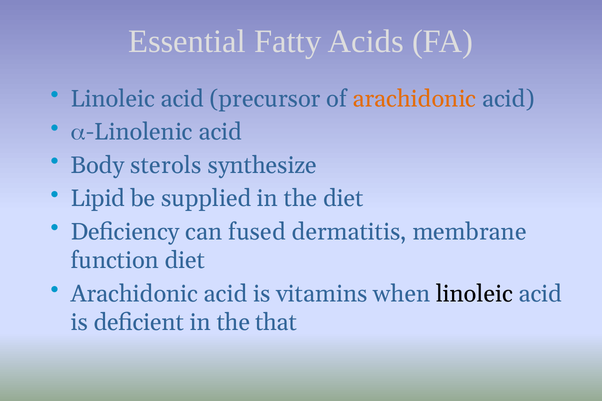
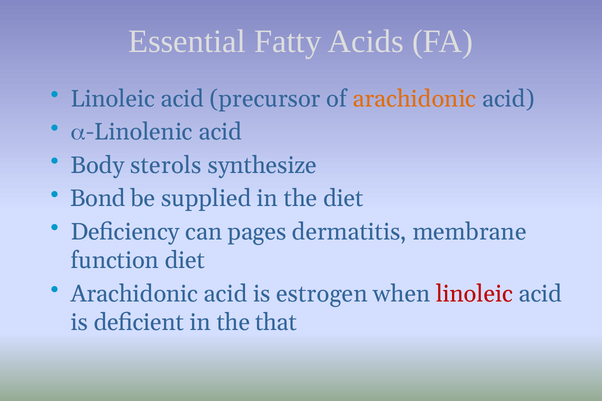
Lipid: Lipid -> Bond
fused: fused -> pages
vitamins: vitamins -> estrogen
linoleic at (474, 294) colour: black -> red
